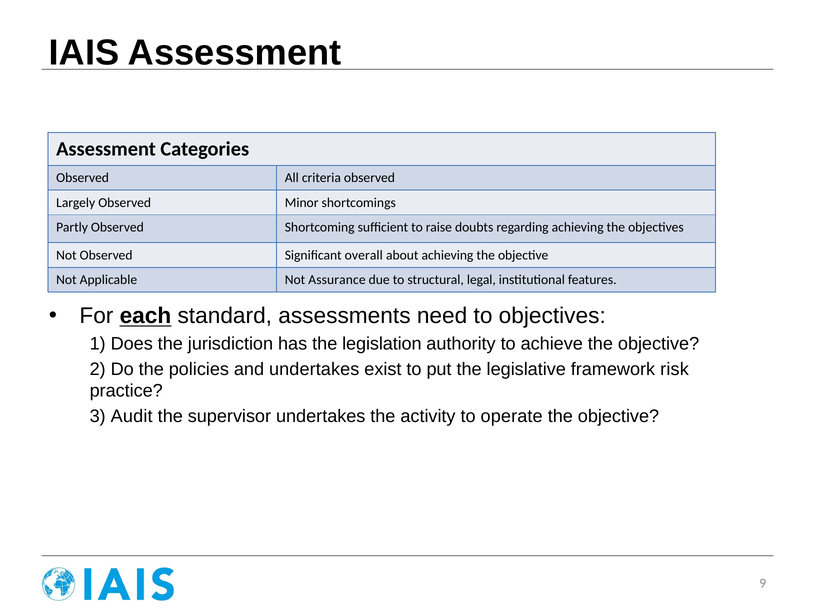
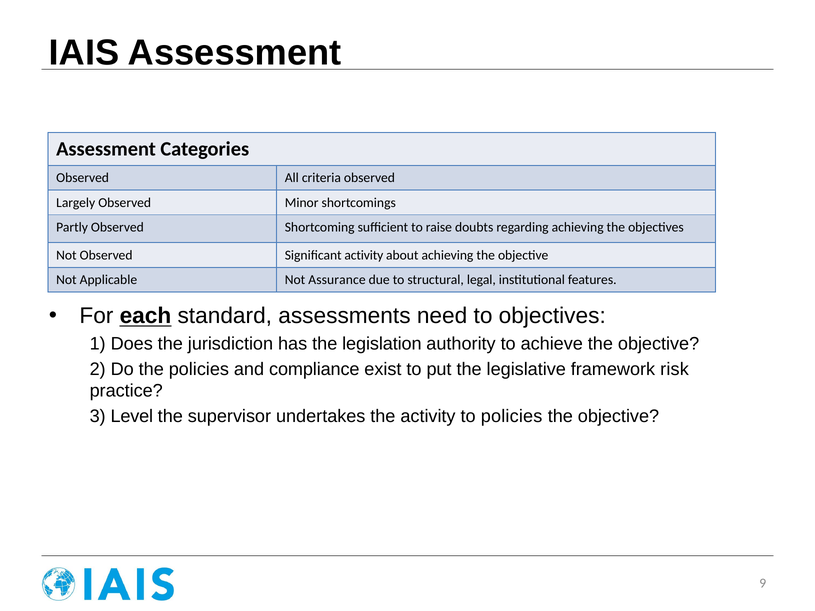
Significant overall: overall -> activity
and undertakes: undertakes -> compliance
Audit: Audit -> Level
to operate: operate -> policies
